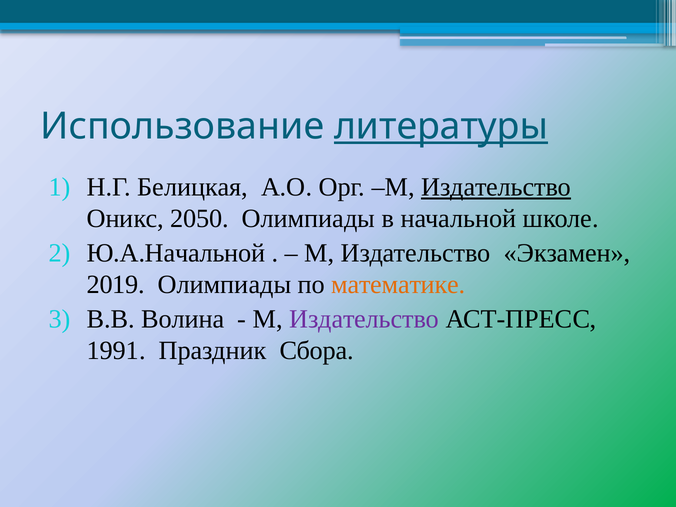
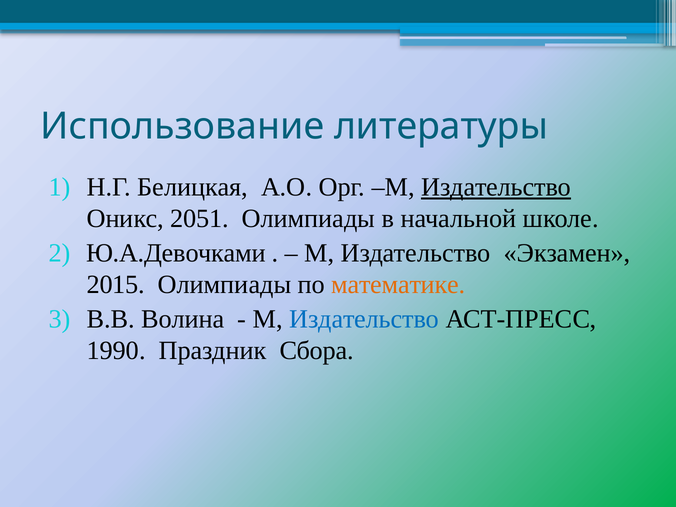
литературы underline: present -> none
2050: 2050 -> 2051
Ю.А.Начальной: Ю.А.Начальной -> Ю.А.Девочками
2019: 2019 -> 2015
Издательство at (364, 319) colour: purple -> blue
1991: 1991 -> 1990
